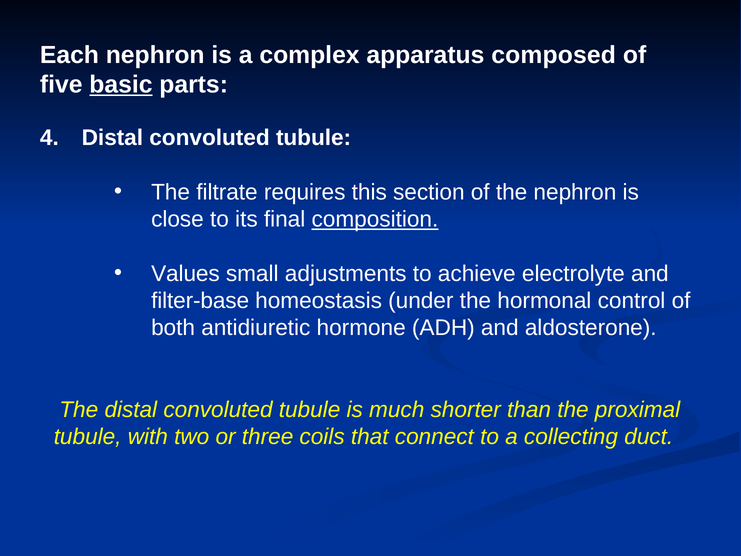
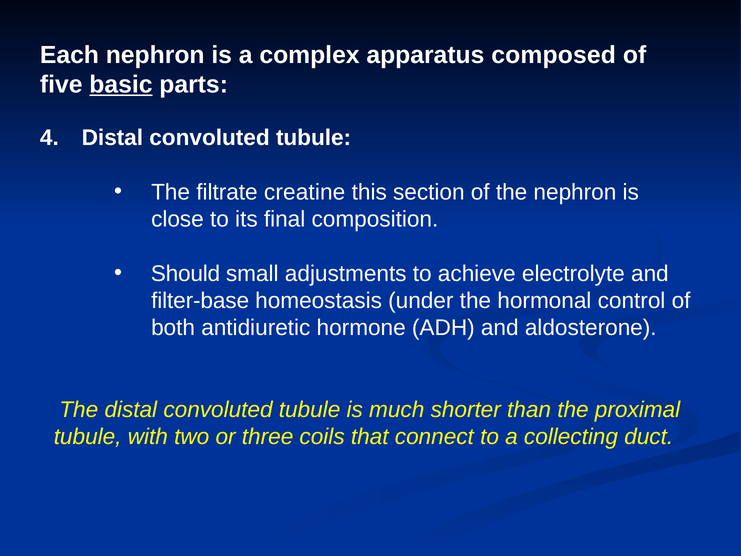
requires: requires -> creatine
composition underline: present -> none
Values: Values -> Should
